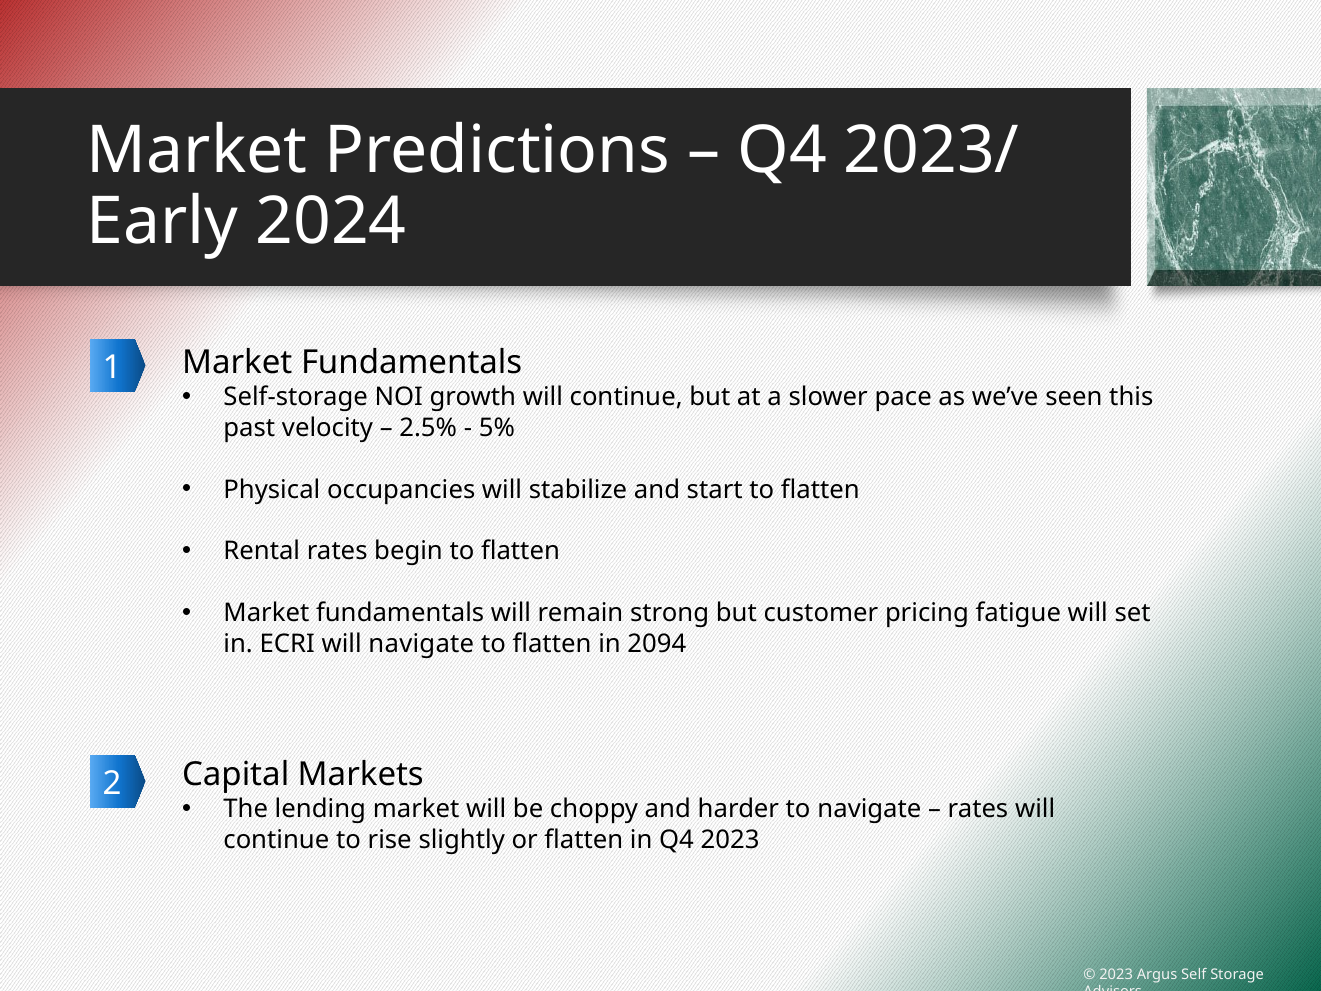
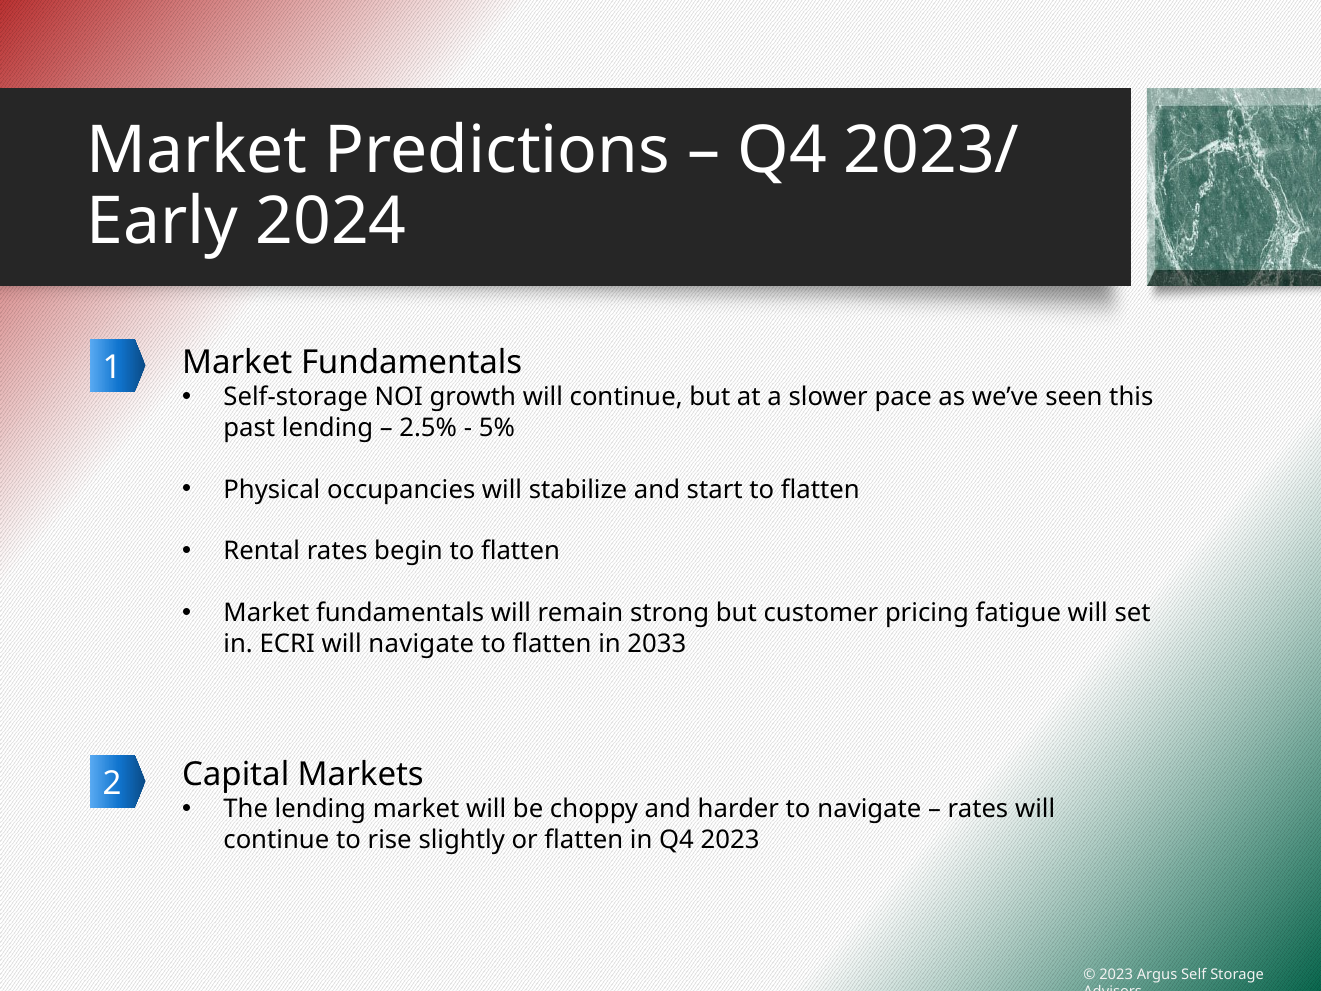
past velocity: velocity -> lending
2094: 2094 -> 2033
